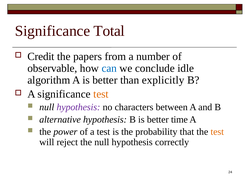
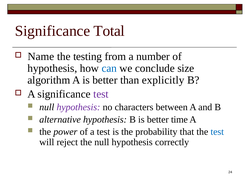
Credit: Credit -> Name
papers: papers -> testing
observable at (52, 68): observable -> hypothesis
idle: idle -> size
test at (101, 94) colour: orange -> purple
test at (217, 132) colour: orange -> blue
